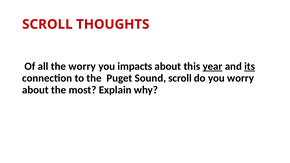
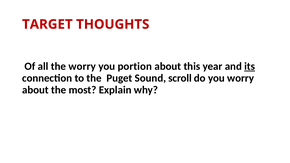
SCROLL at (47, 24): SCROLL -> TARGET
impacts: impacts -> portion
year underline: present -> none
